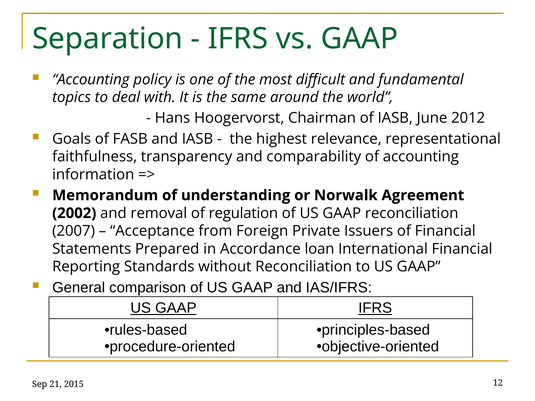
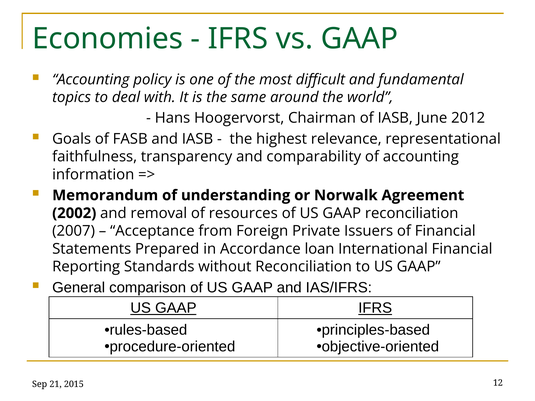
Separation: Separation -> Economies
regulation: regulation -> resources
